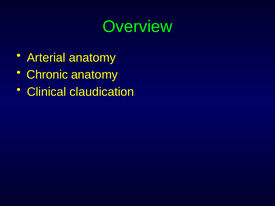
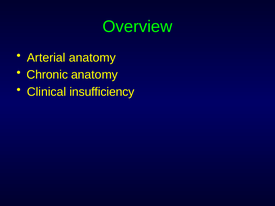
claudication: claudication -> insufficiency
